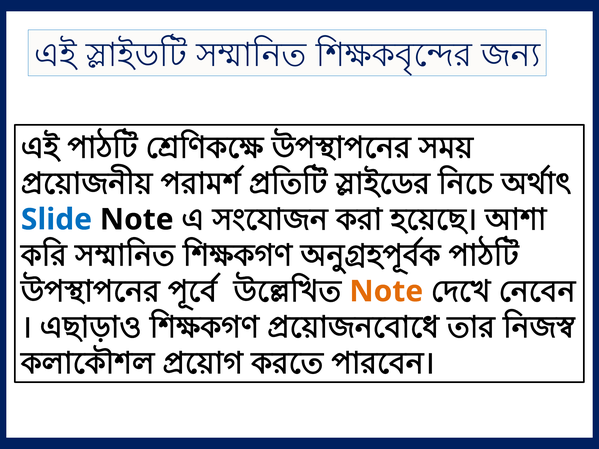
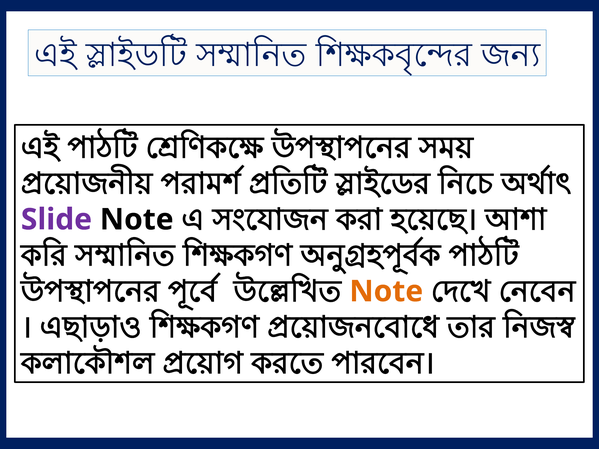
Slide colour: blue -> purple
